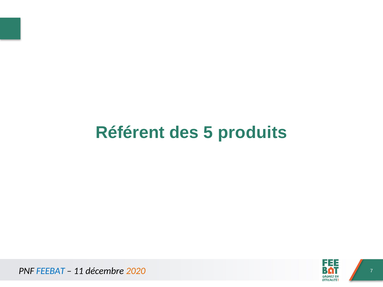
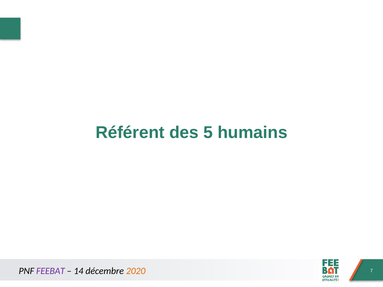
produits: produits -> humains
FEEBAT colour: blue -> purple
11: 11 -> 14
